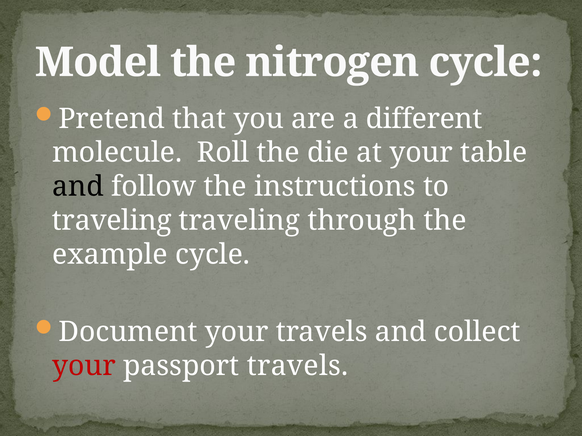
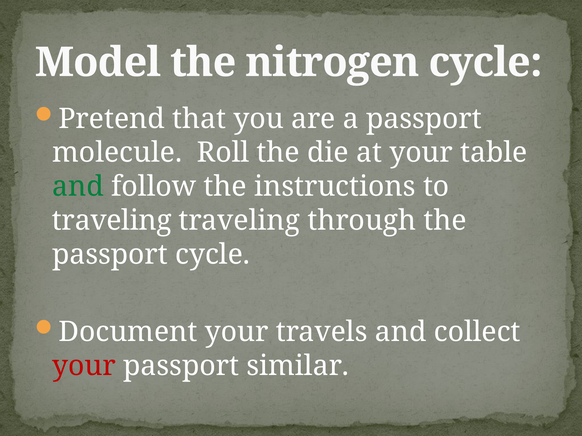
a different: different -> passport
and at (78, 187) colour: black -> green
example at (110, 255): example -> passport
passport travels: travels -> similar
